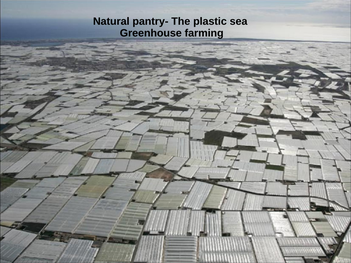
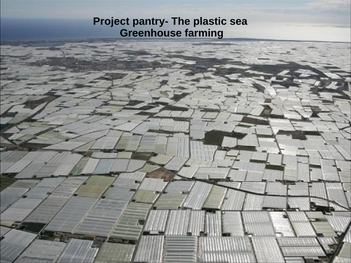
Natural: Natural -> Project
